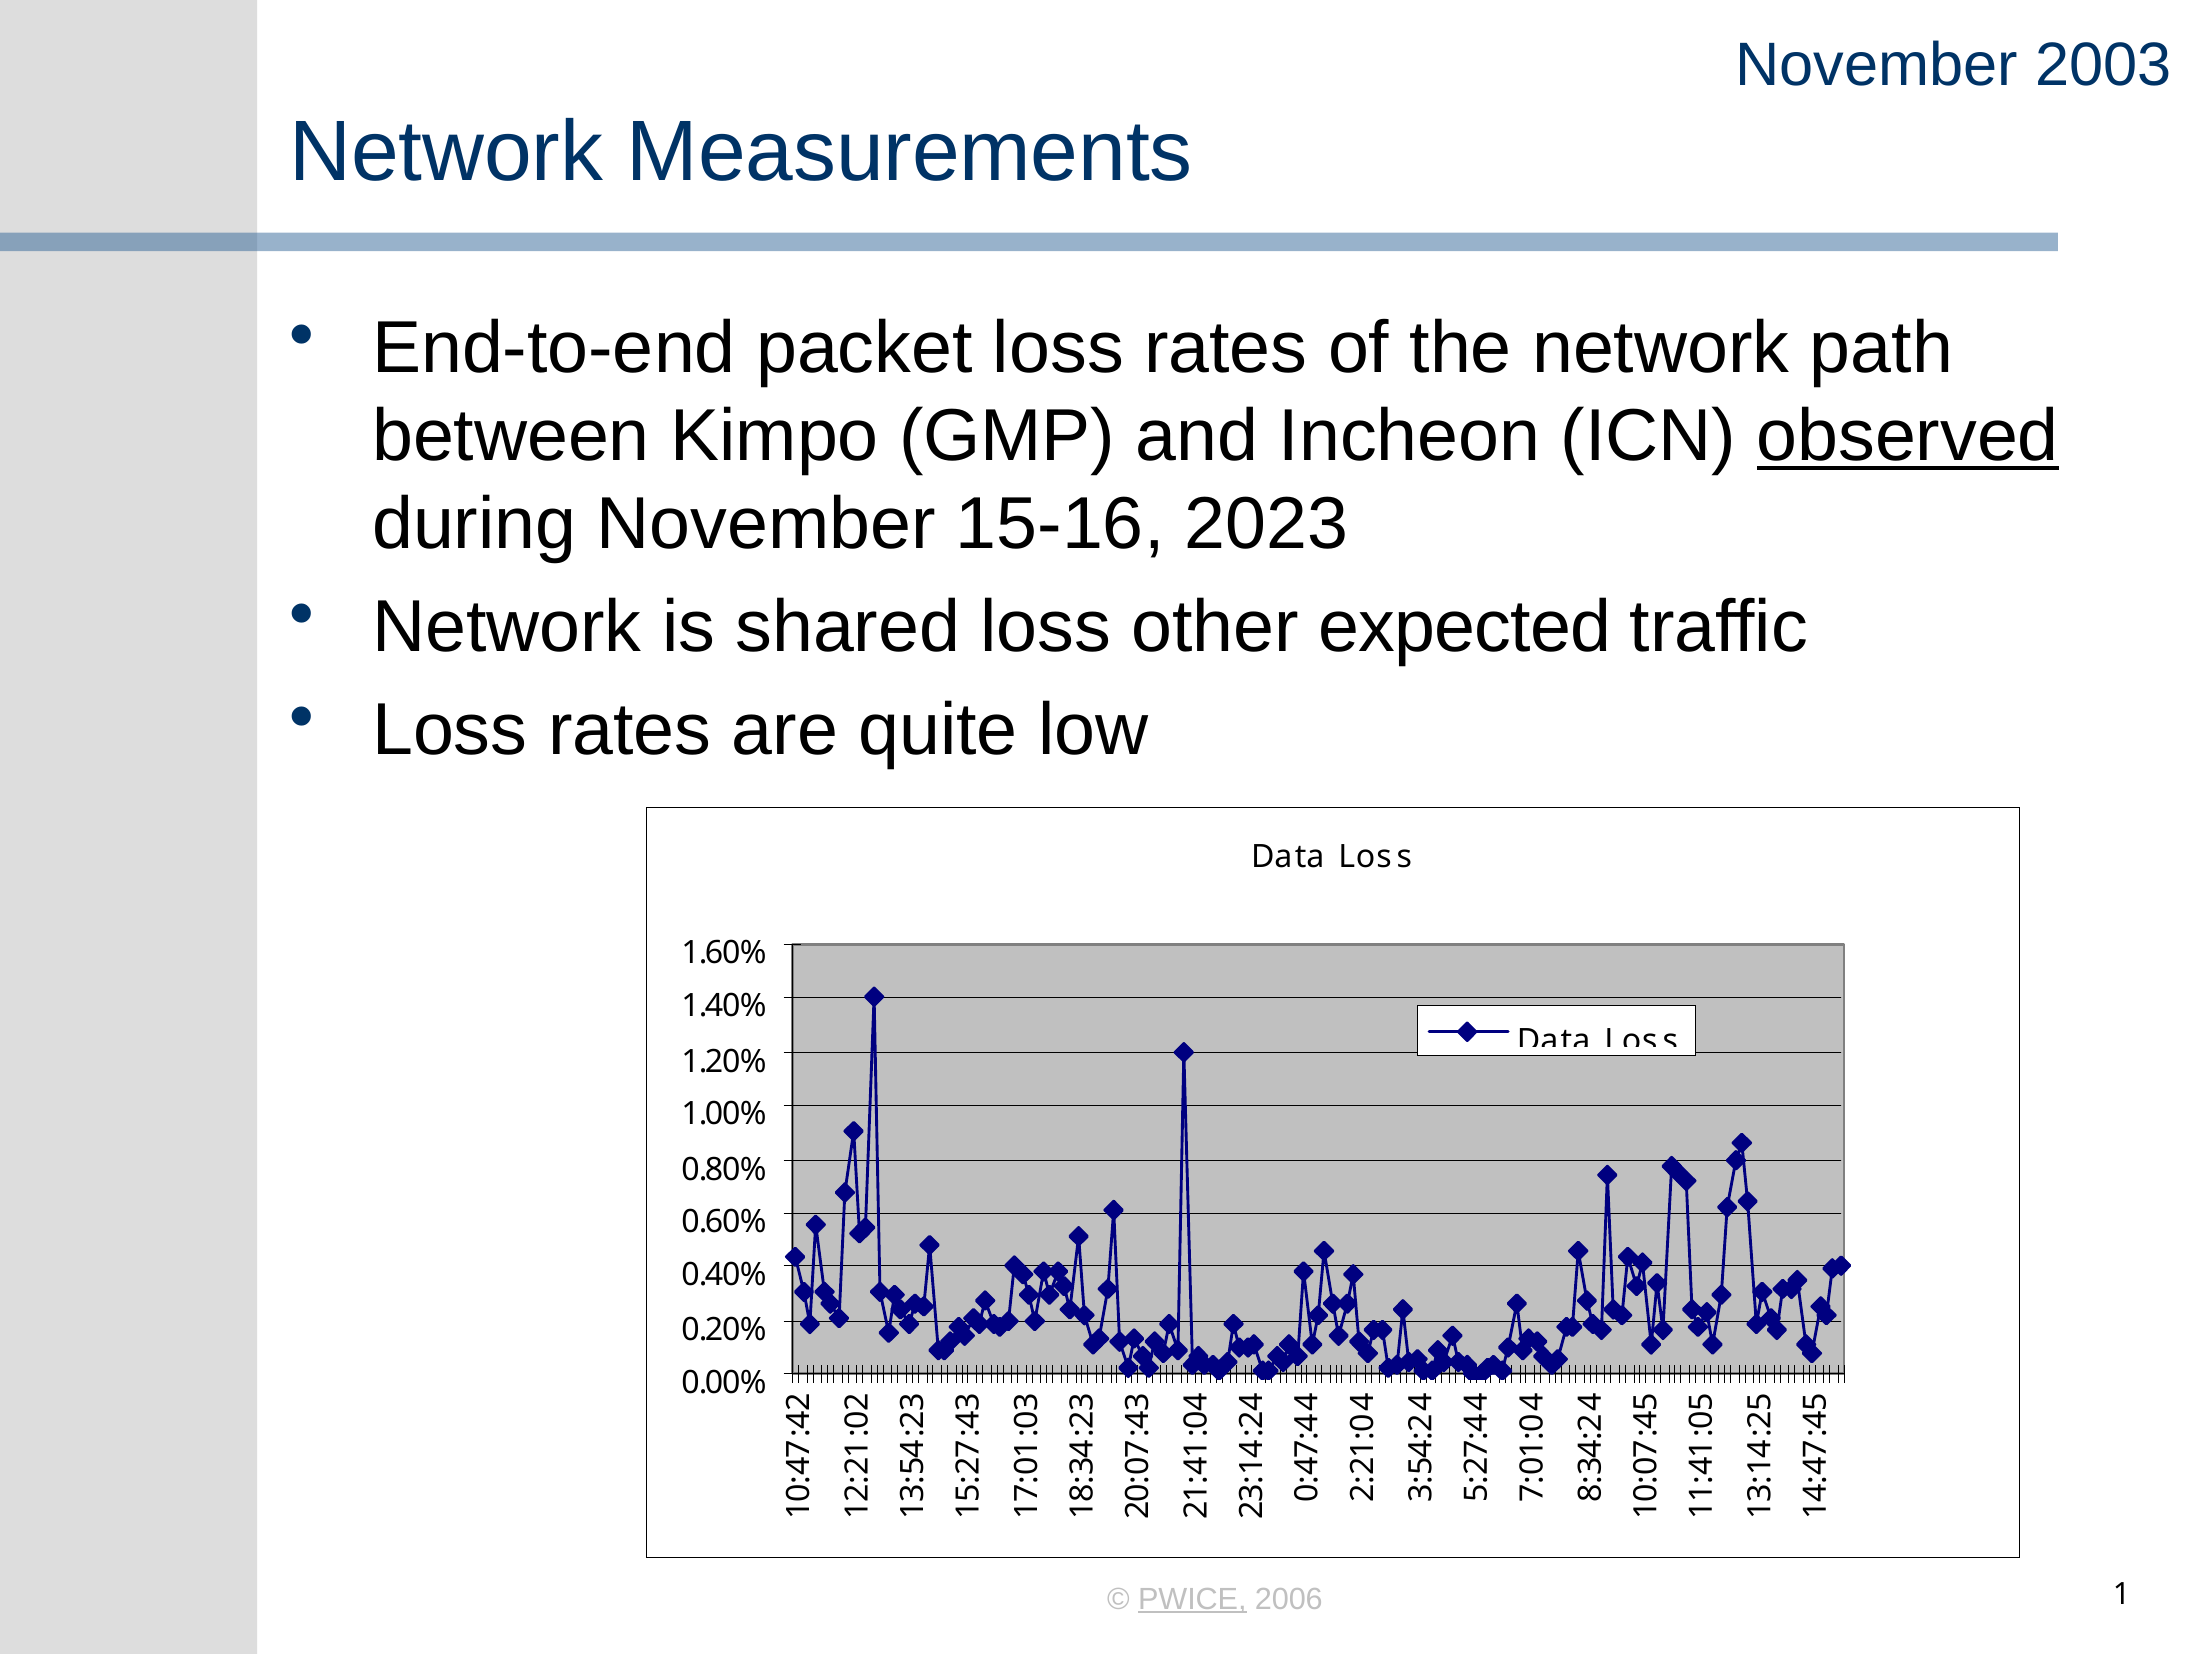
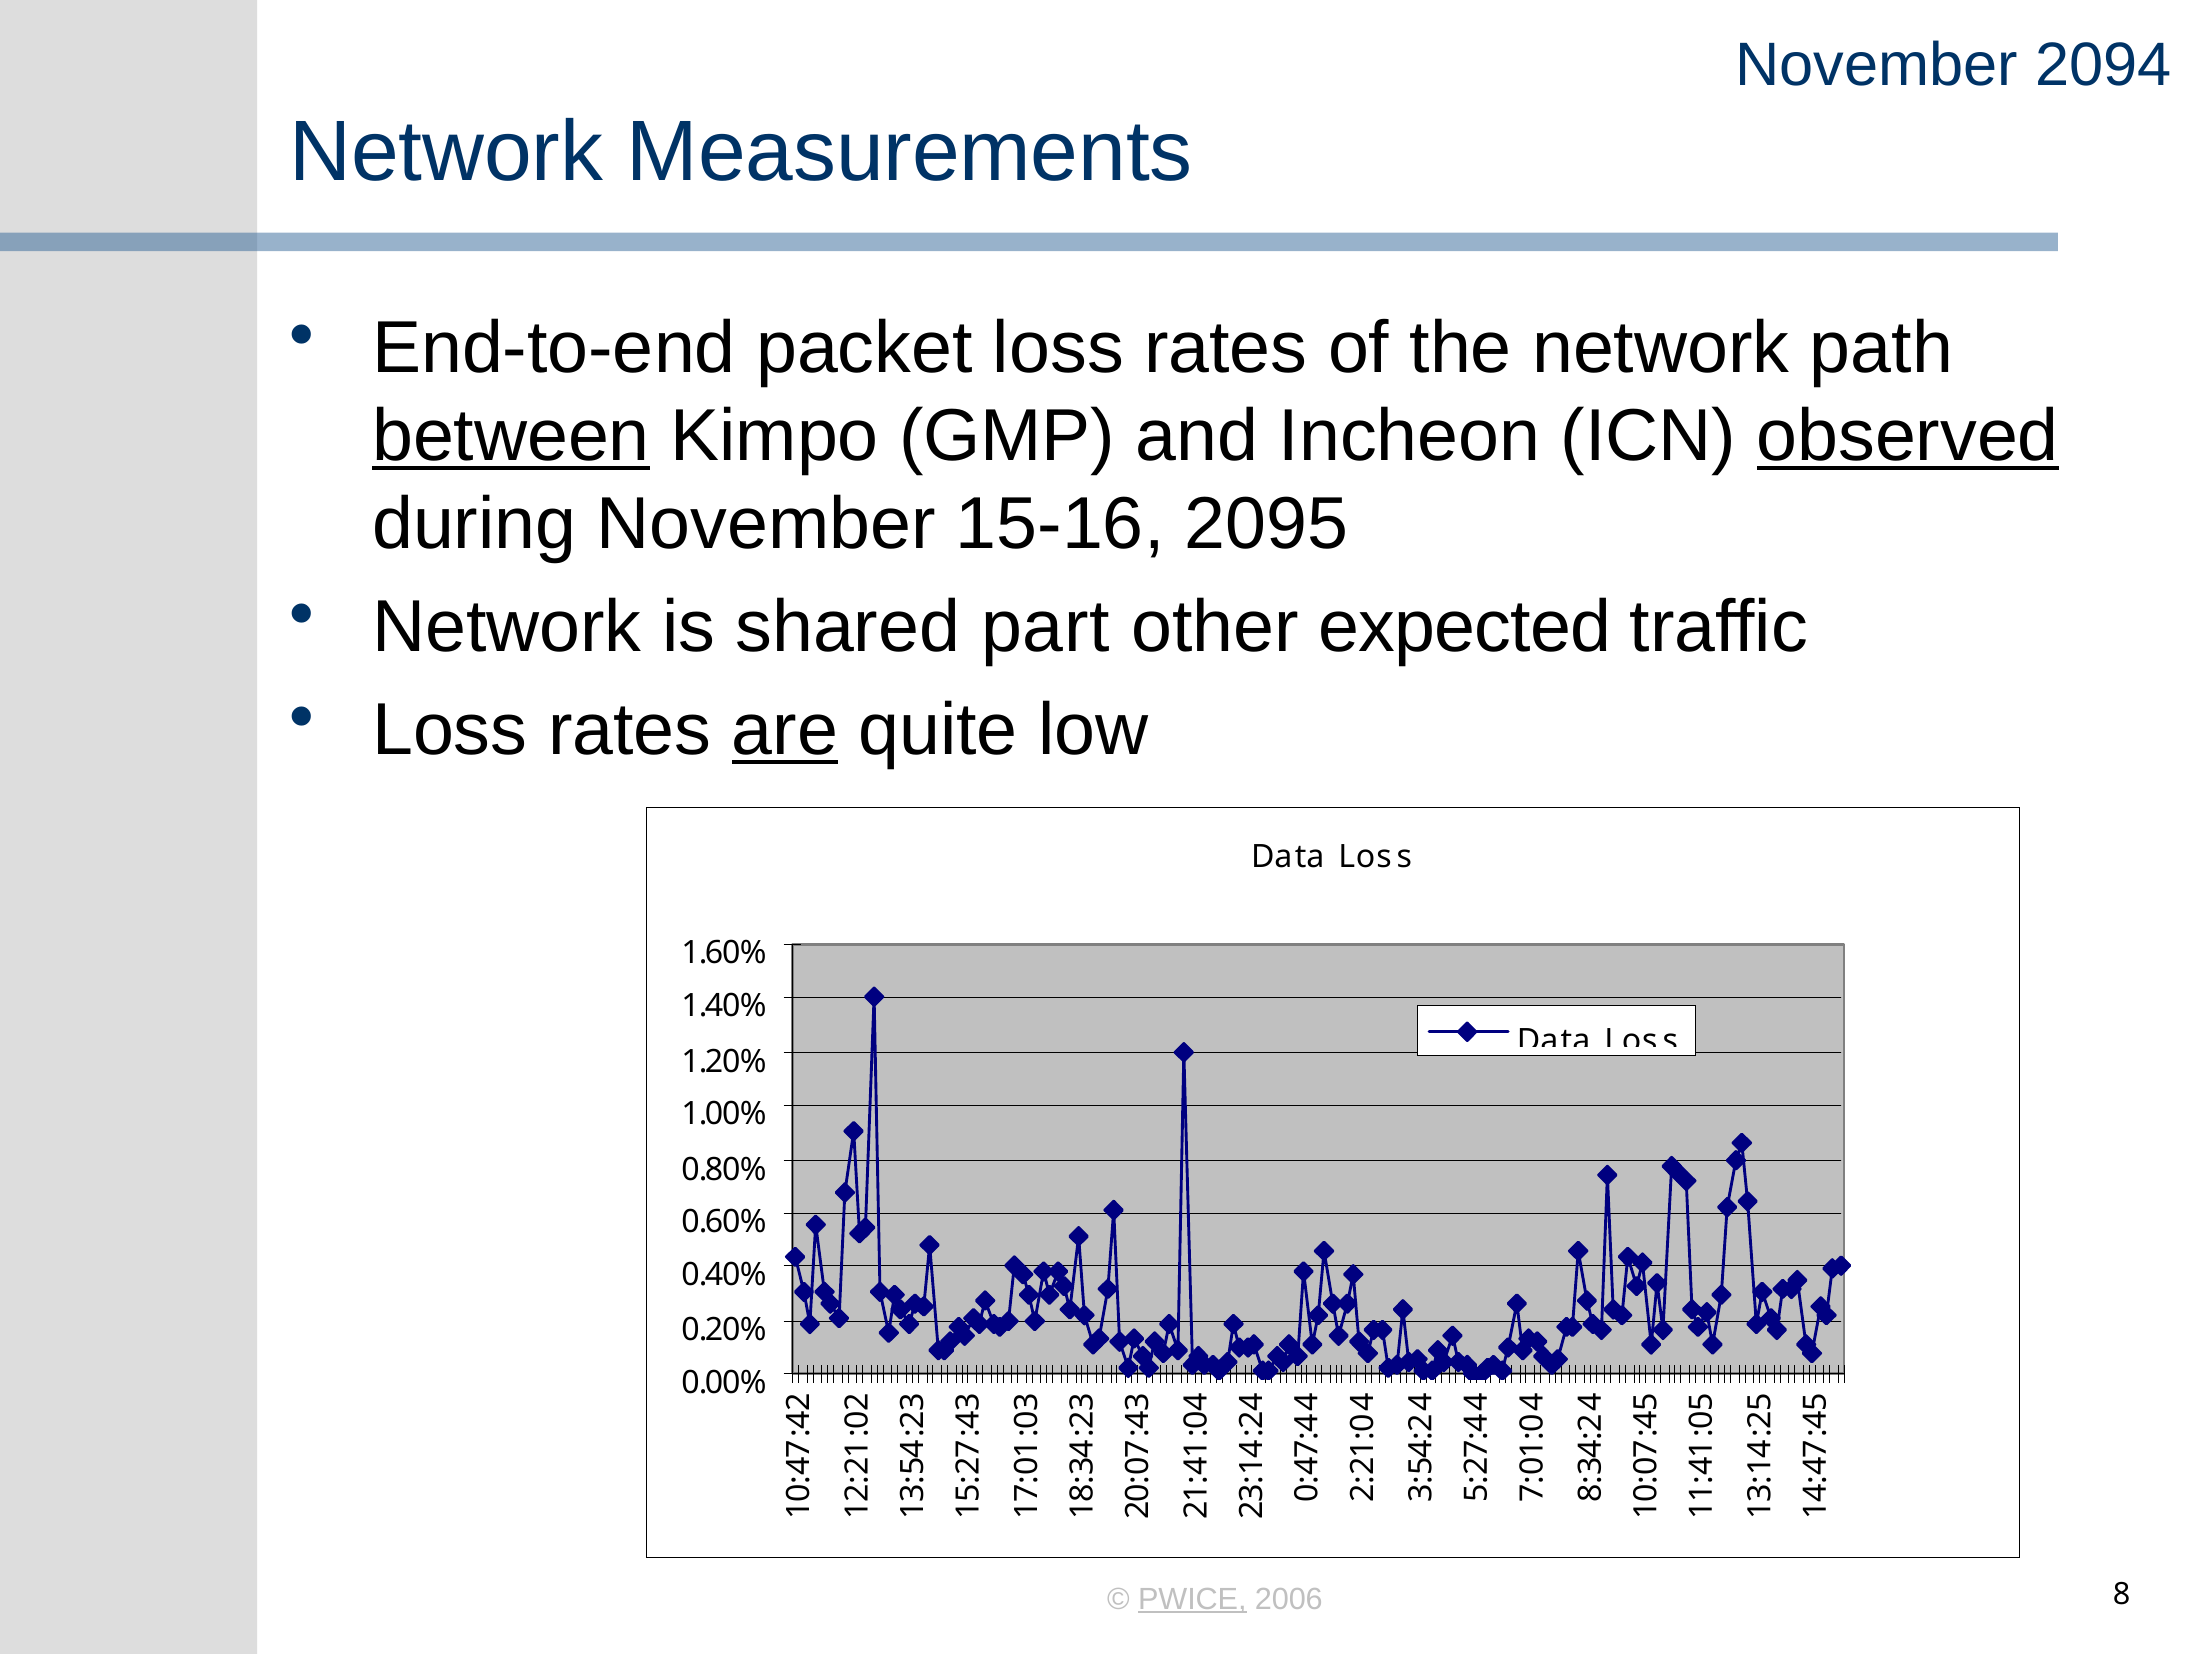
2003: 2003 -> 2094
between underline: none -> present
2023: 2023 -> 2095
shared loss: loss -> part
are underline: none -> present
2006 1: 1 -> 8
